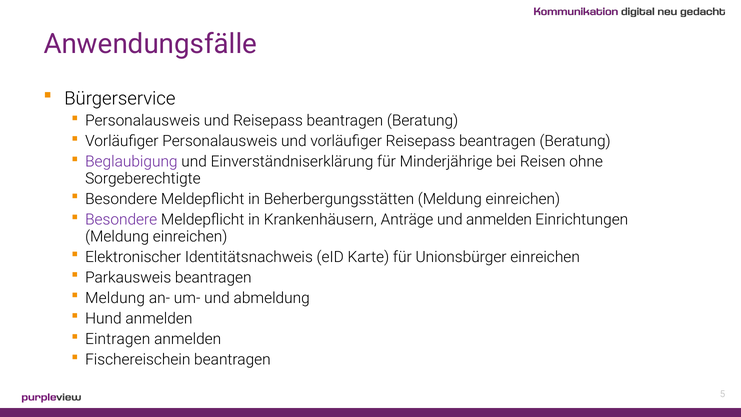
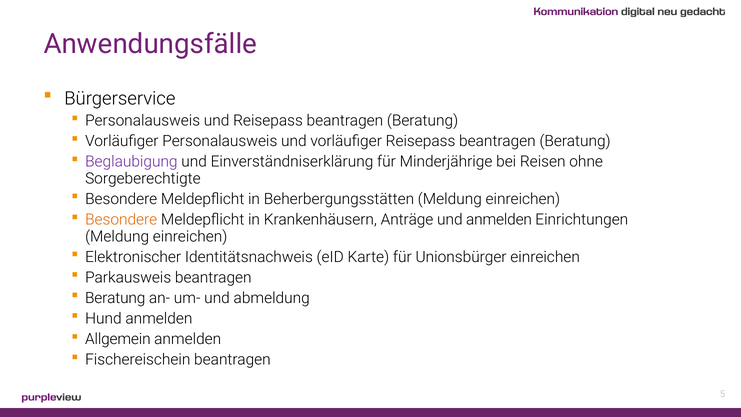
Besondere at (121, 220) colour: purple -> orange
Meldung at (115, 298): Meldung -> Beratung
Eintragen: Eintragen -> Allgemein
